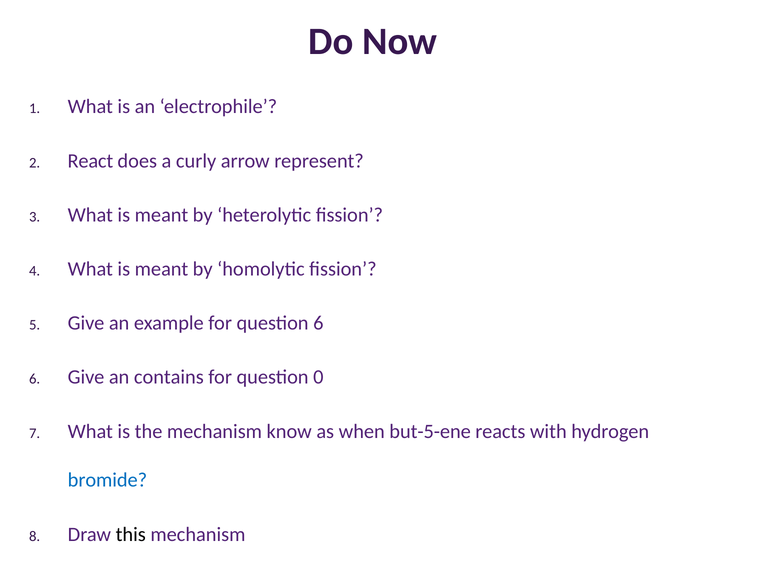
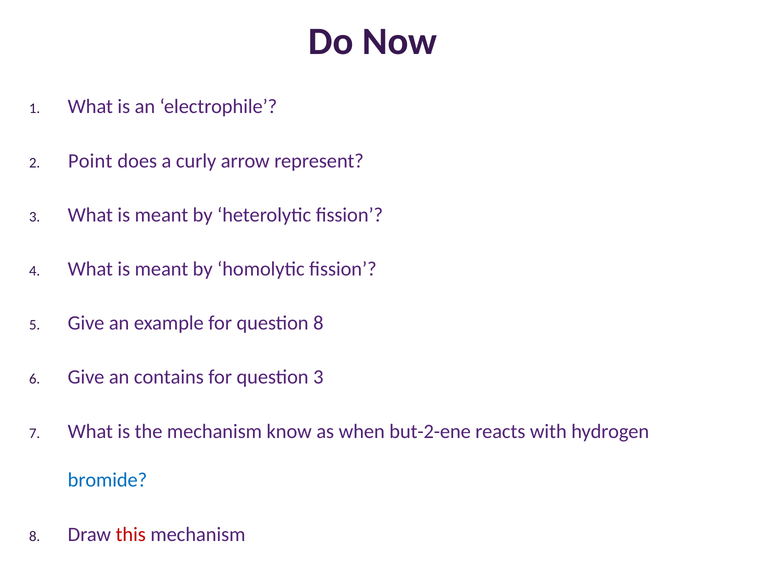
React: React -> Point
question 6: 6 -> 8
question 0: 0 -> 3
but-5-ene: but-5-ene -> but-2-ene
this colour: black -> red
